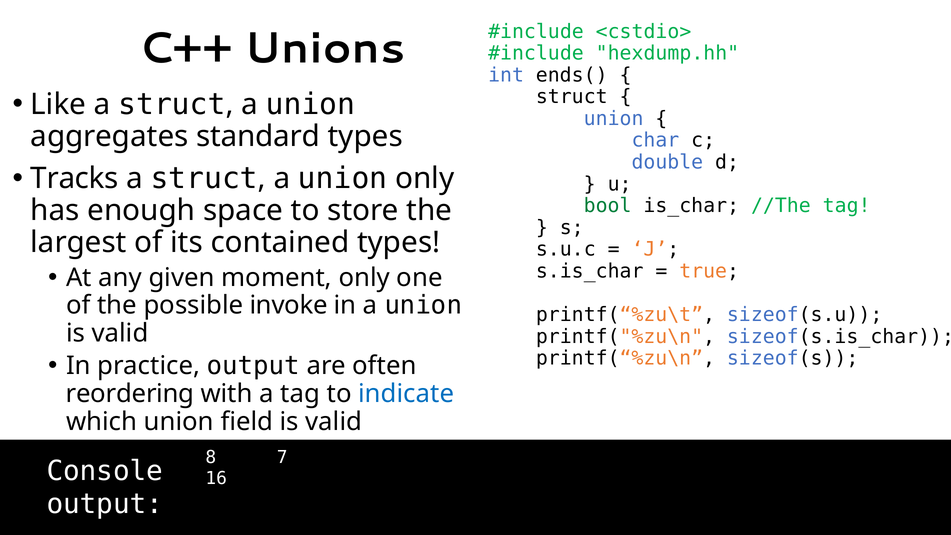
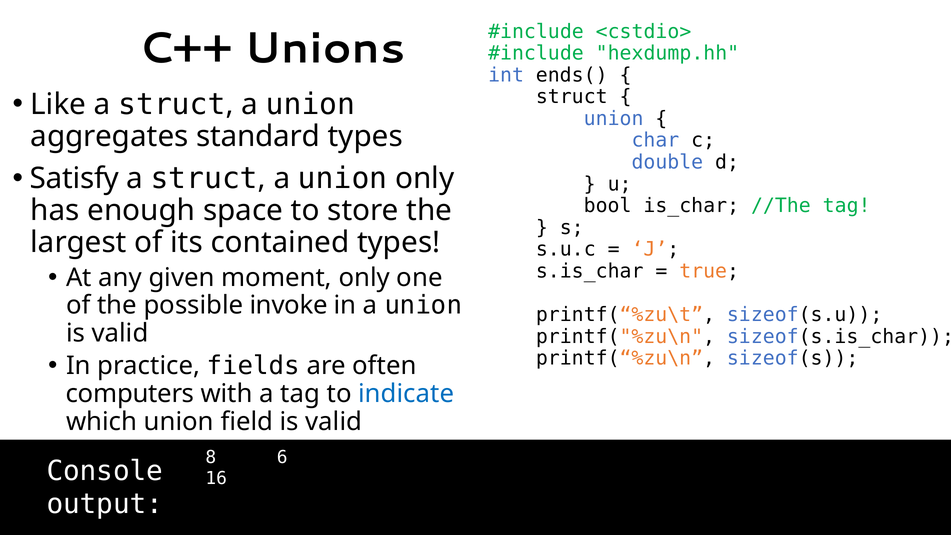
Tracks: Tracks -> Satisfy
bool colour: green -> black
practice output: output -> fields
reordering: reordering -> computers
7: 7 -> 6
